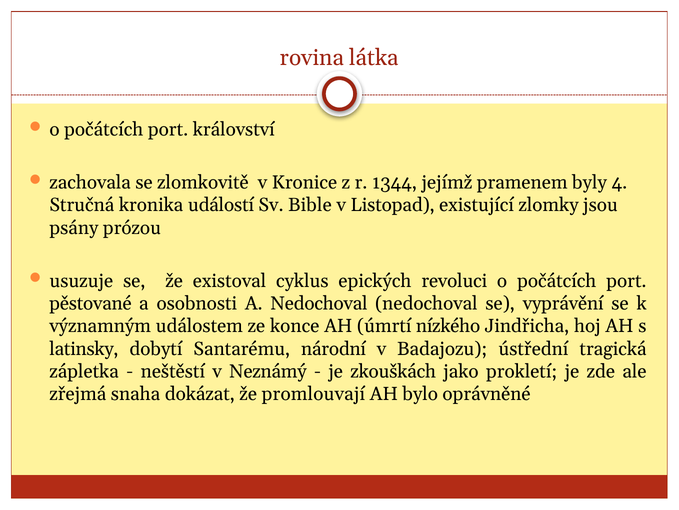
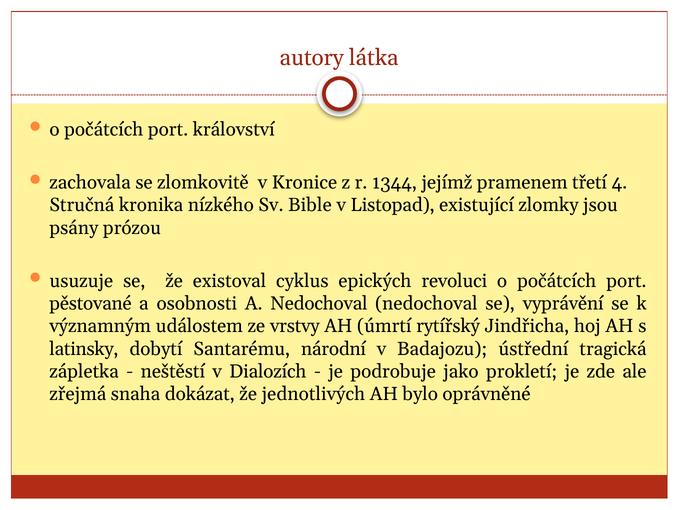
rovina: rovina -> autory
byly: byly -> třetí
událostí: událostí -> nízkého
konce: konce -> vrstvy
nízkého: nízkého -> rytířský
Neznámý: Neznámý -> Dialozích
zkouškách: zkouškách -> podrobuje
promlouvají: promlouvají -> jednotlivých
